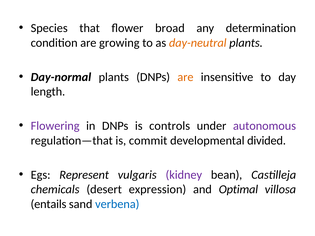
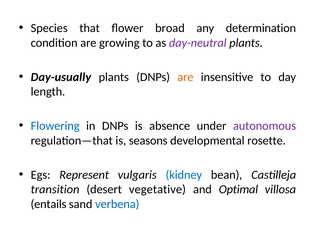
day-neutral colour: orange -> purple
Day-normal: Day-normal -> Day-usually
Flowering colour: purple -> blue
controls: controls -> absence
commit: commit -> seasons
divided: divided -> rosette
kidney colour: purple -> blue
chemicals: chemicals -> transition
expression: expression -> vegetative
